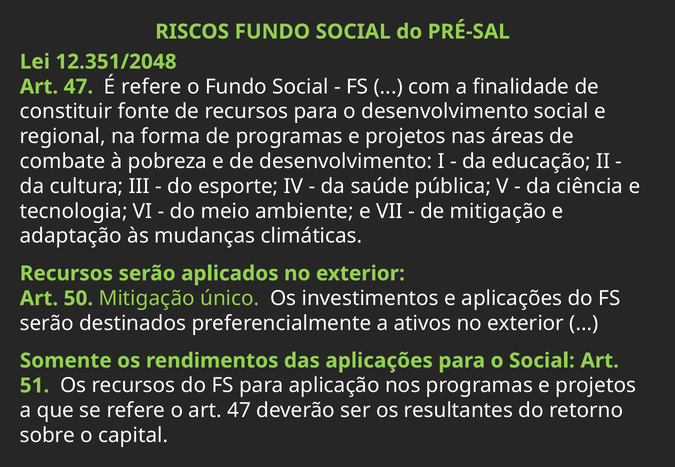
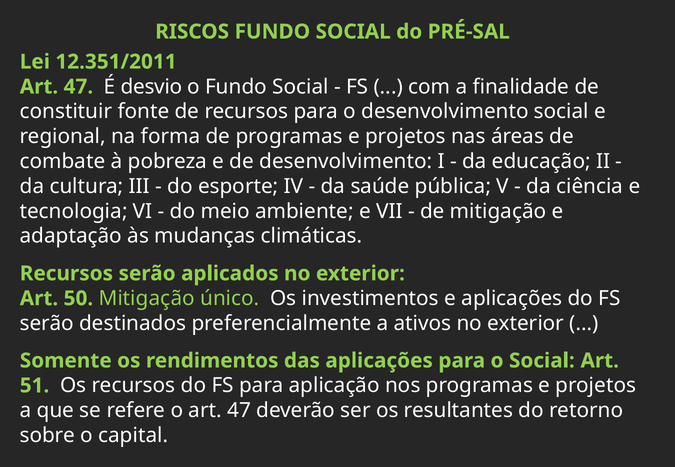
12.351/2048: 12.351/2048 -> 12.351/2011
É refere: refere -> desvio
